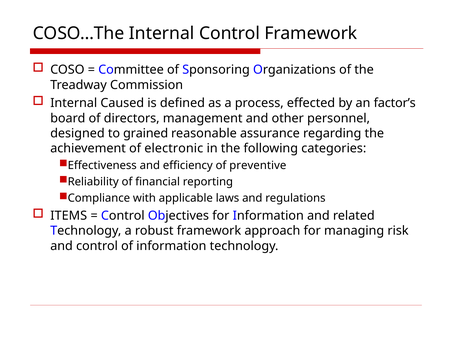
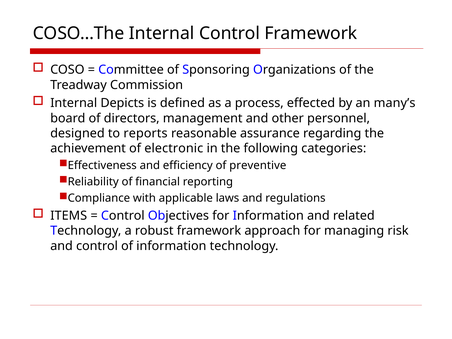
Caused: Caused -> Depicts
factor’s: factor’s -> many’s
grained: grained -> reports
